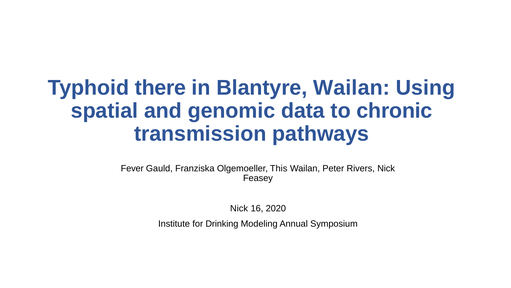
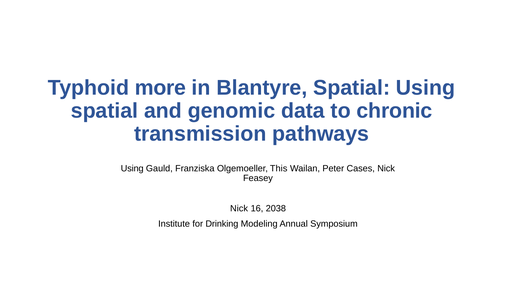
there: there -> more
Blantyre Wailan: Wailan -> Spatial
Fever at (132, 168): Fever -> Using
Rivers: Rivers -> Cases
2020: 2020 -> 2038
